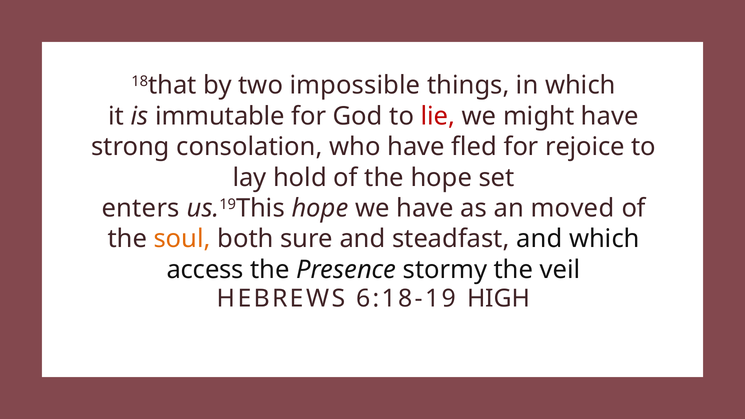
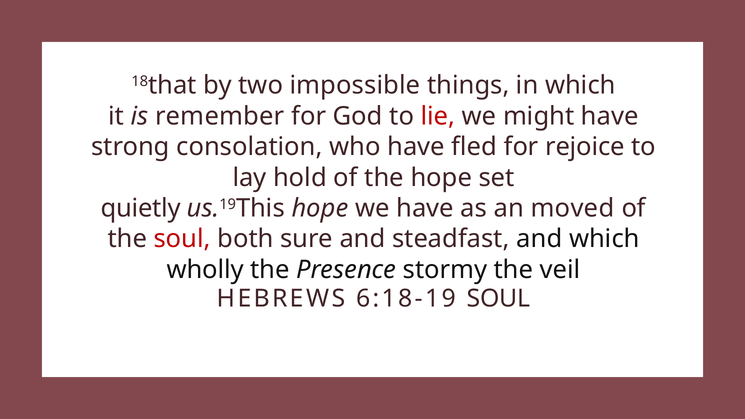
immutable: immutable -> remember
enters: enters -> quietly
soul at (182, 239) colour: orange -> red
access: access -> wholly
6:18-19 HIGH: HIGH -> SOUL
